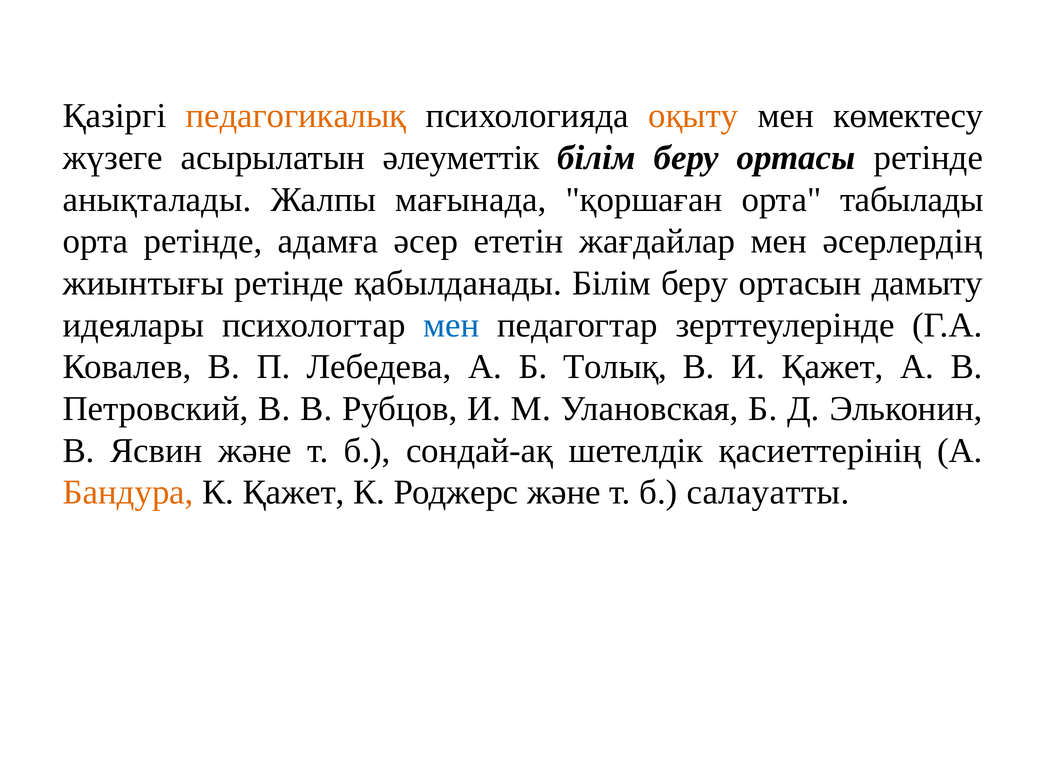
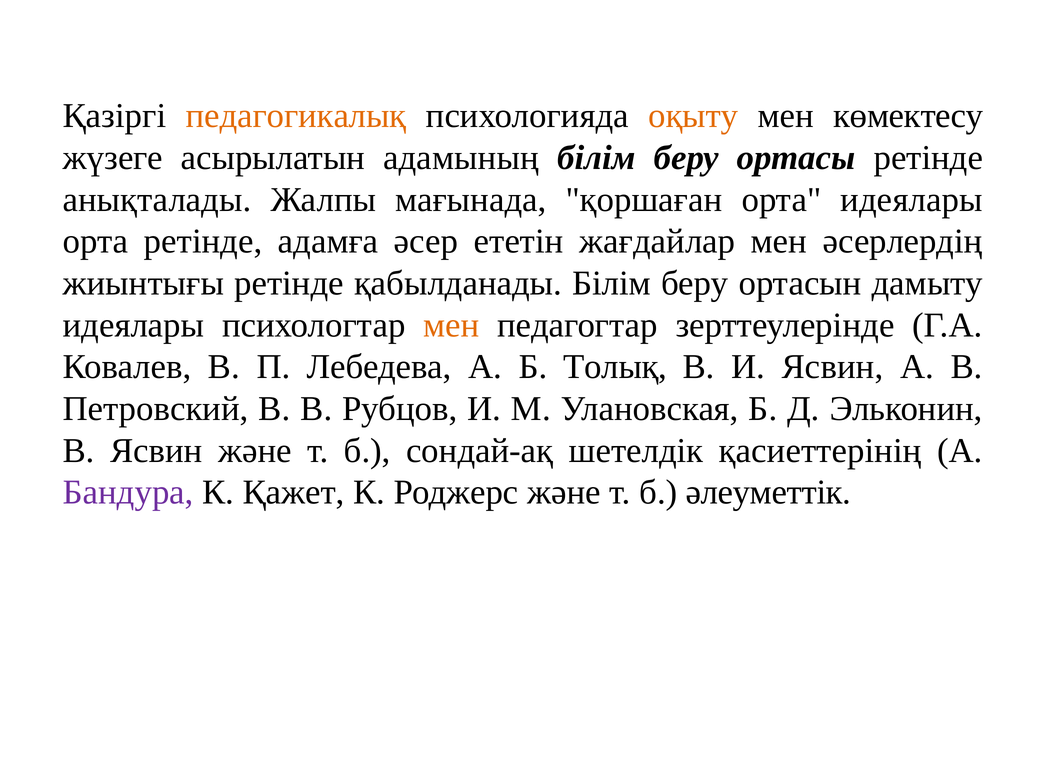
әлеуметтік: әлеуметтік -> адамының
орта табылады: табылады -> идеялары
мен at (451, 325) colour: blue -> orange
И Қажет: Қажет -> Ясвин
Бандура colour: orange -> purple
салауатты: салауатты -> әлеуметтік
